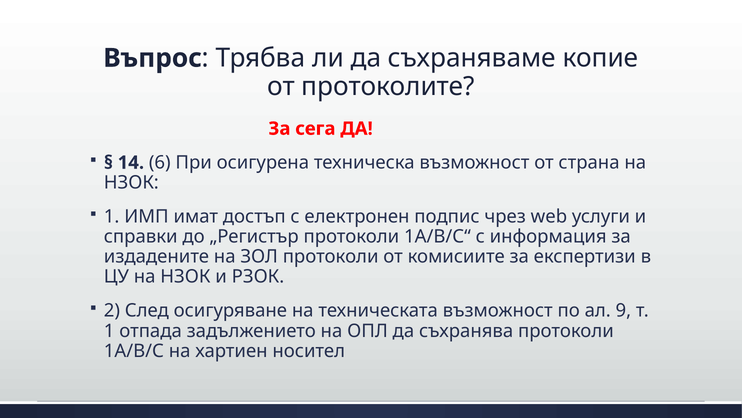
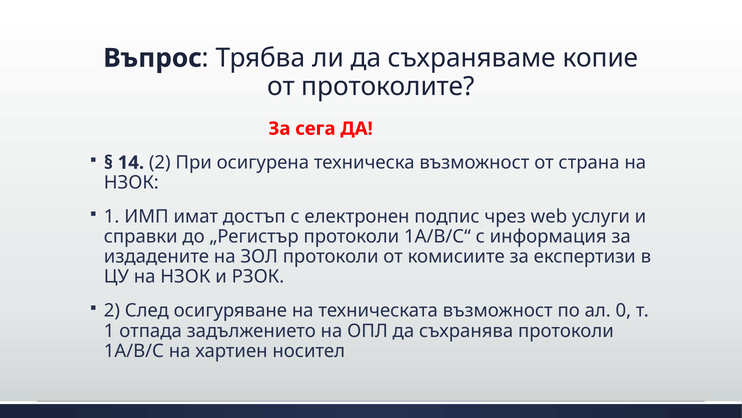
14 6: 6 -> 2
9: 9 -> 0
